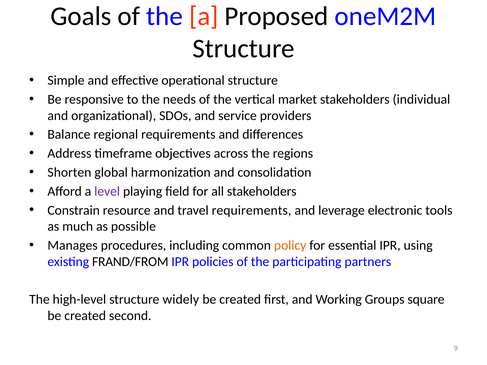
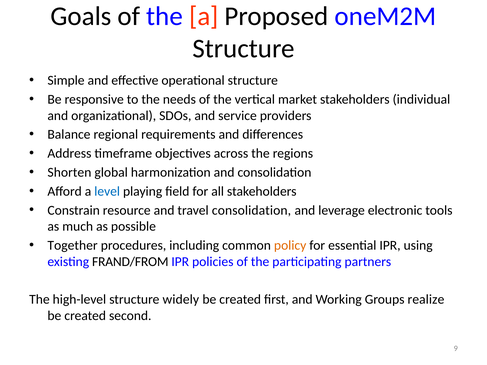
level colour: purple -> blue
travel requirements: requirements -> consolidation
Manages: Manages -> Together
square: square -> realize
